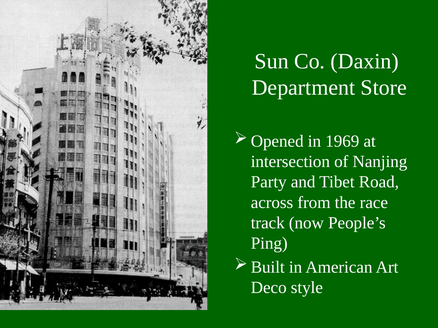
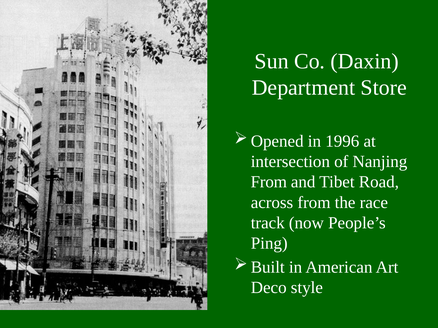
1969: 1969 -> 1996
Party at (269, 182): Party -> From
